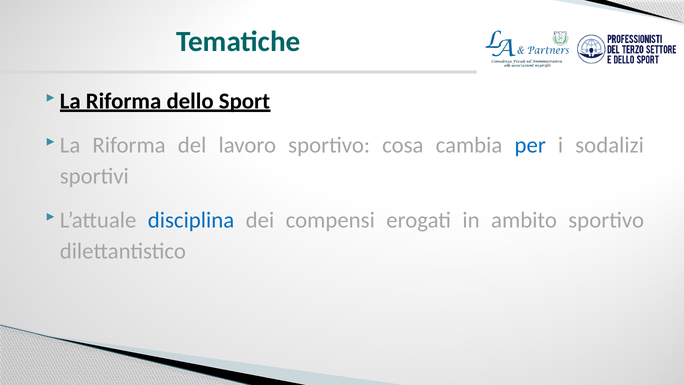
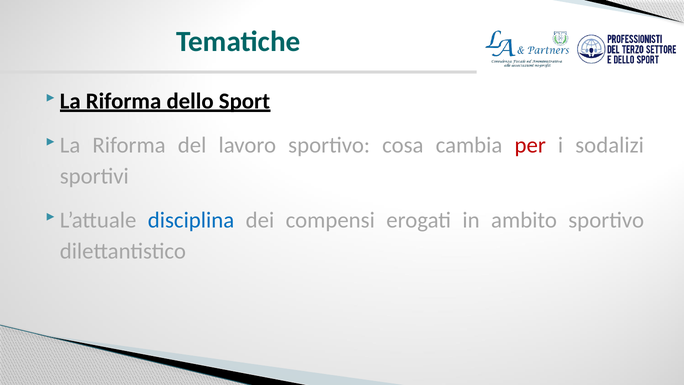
per colour: blue -> red
